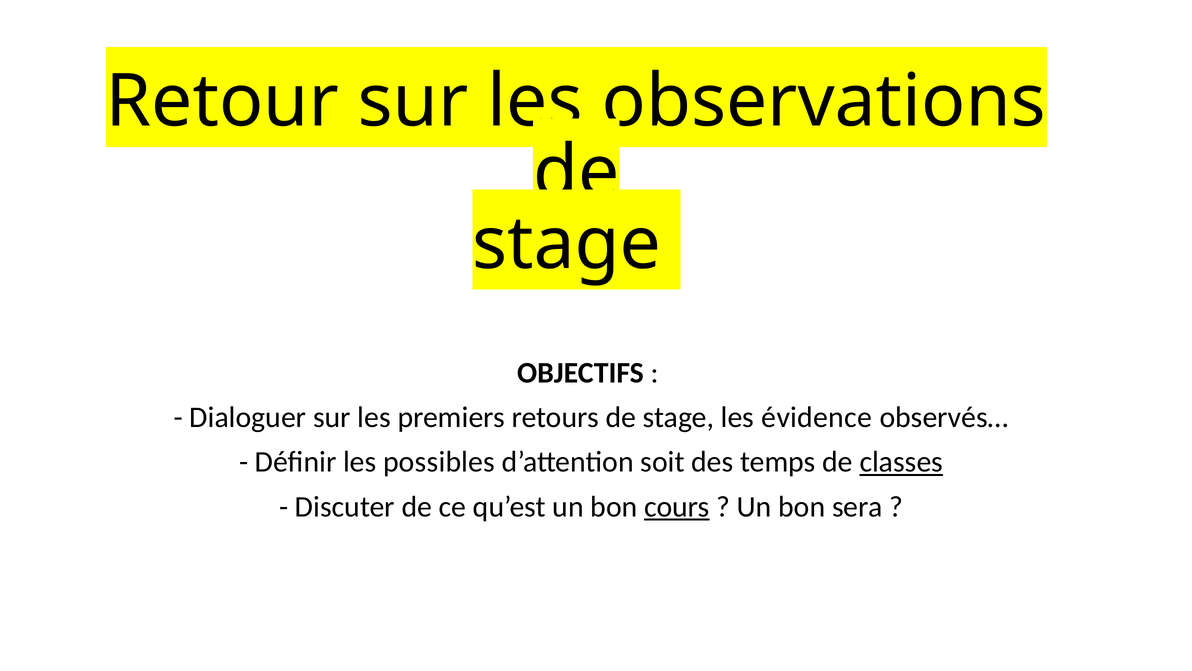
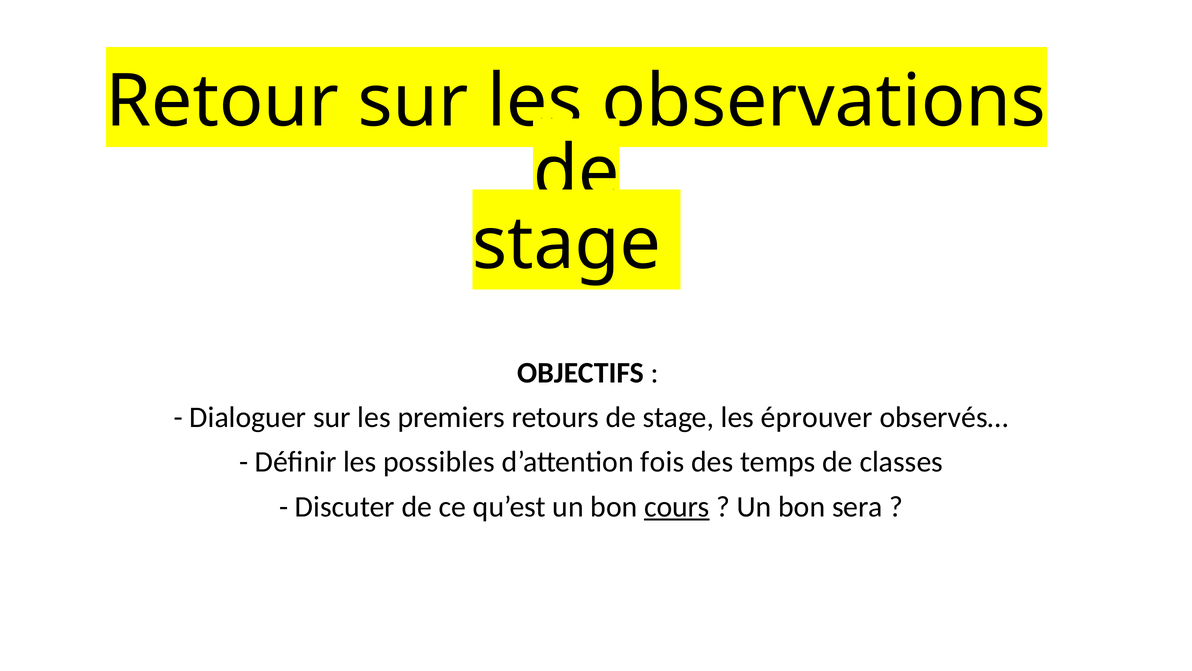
évidence: évidence -> éprouver
soit: soit -> fois
classes underline: present -> none
